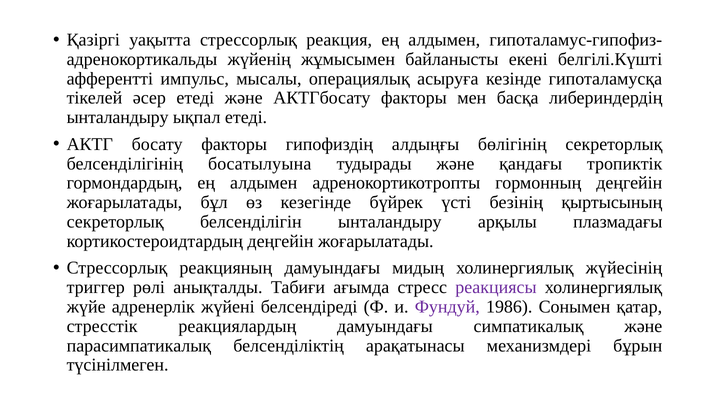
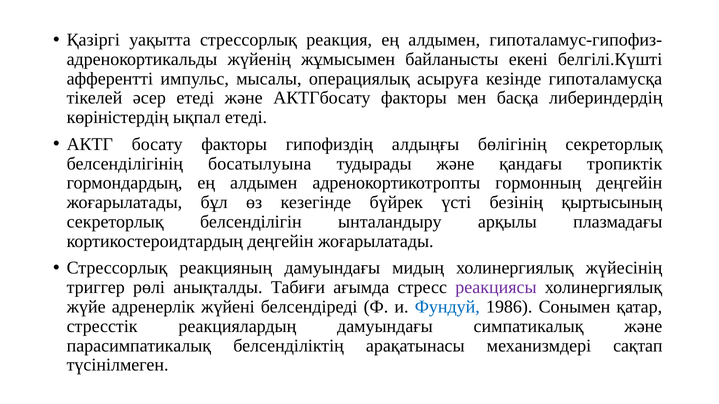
ынталандыру at (118, 118): ынталандыру -> көріністердің
Фундуй colour: purple -> blue
бұрын: бұрын -> сақтап
